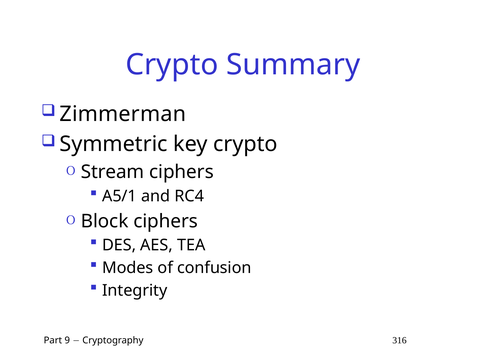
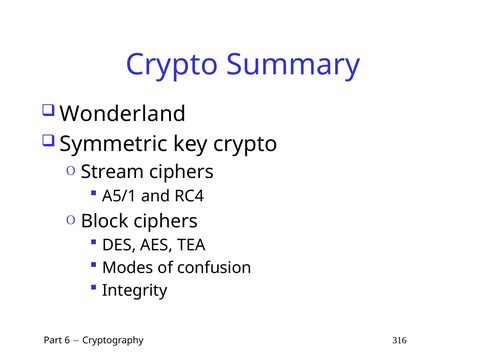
Zimmerman: Zimmerman -> Wonderland
9: 9 -> 6
